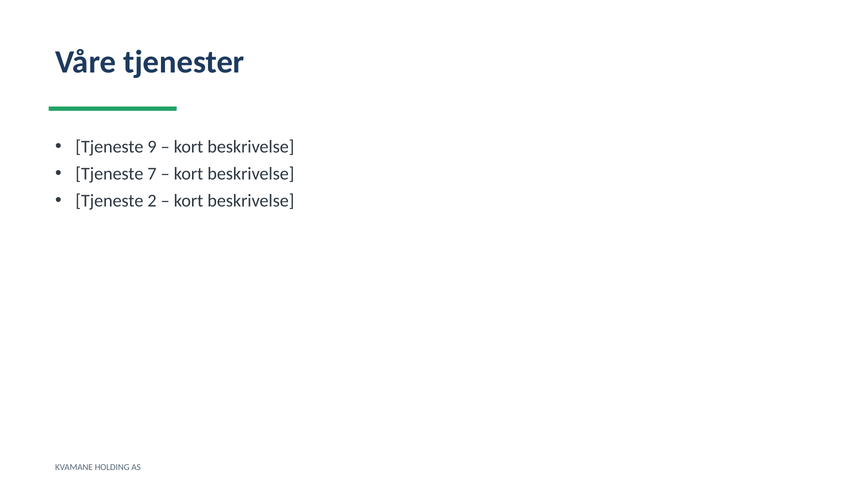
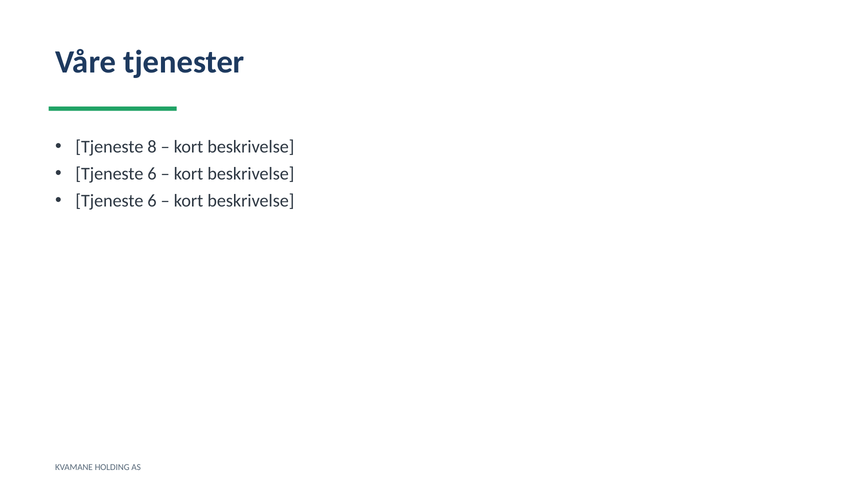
9: 9 -> 8
7 at (152, 174): 7 -> 6
2 at (152, 201): 2 -> 6
